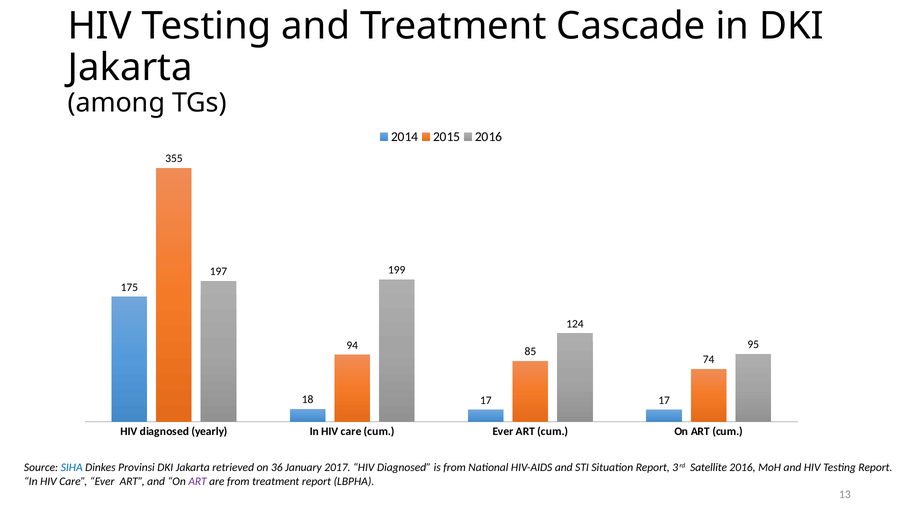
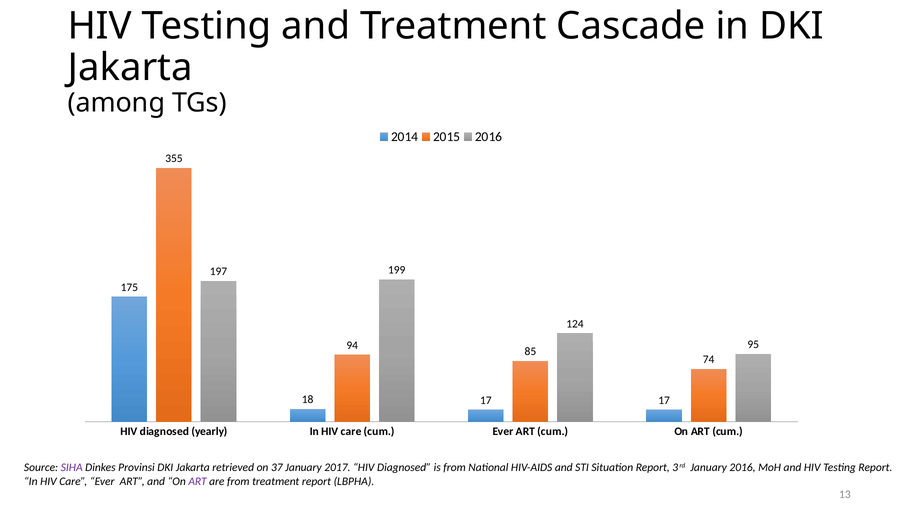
SIHA colour: blue -> purple
36: 36 -> 37
3rd Satellite: Satellite -> January
